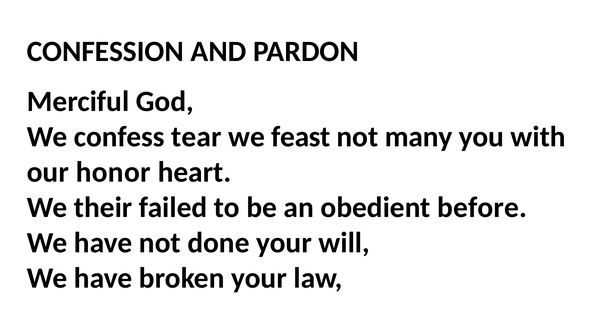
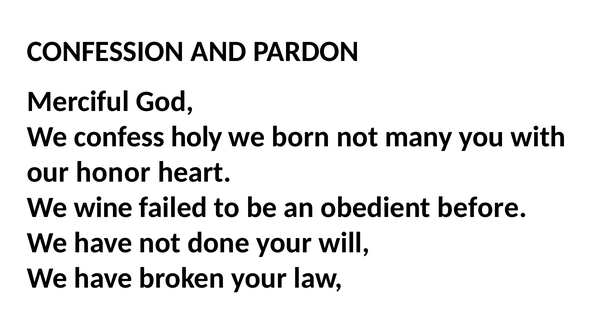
tear: tear -> holy
feast: feast -> born
their: their -> wine
